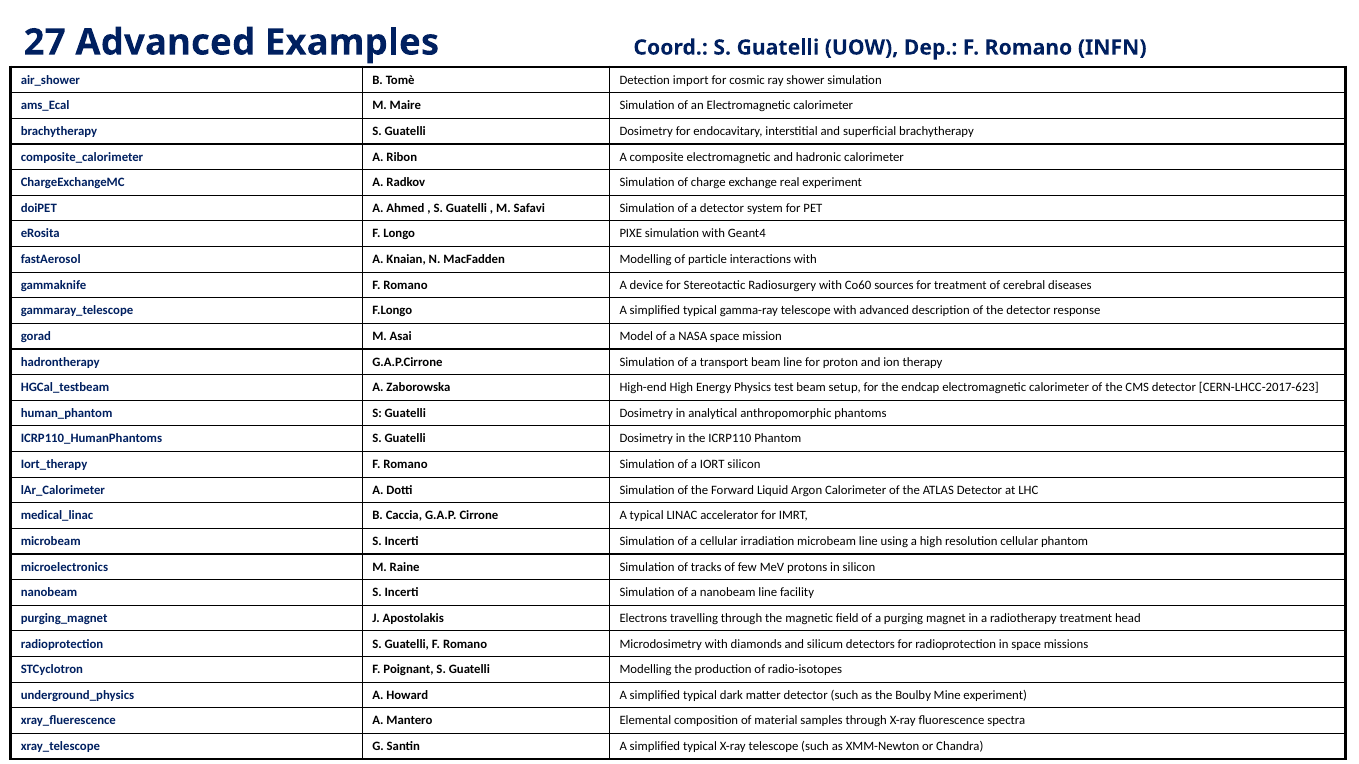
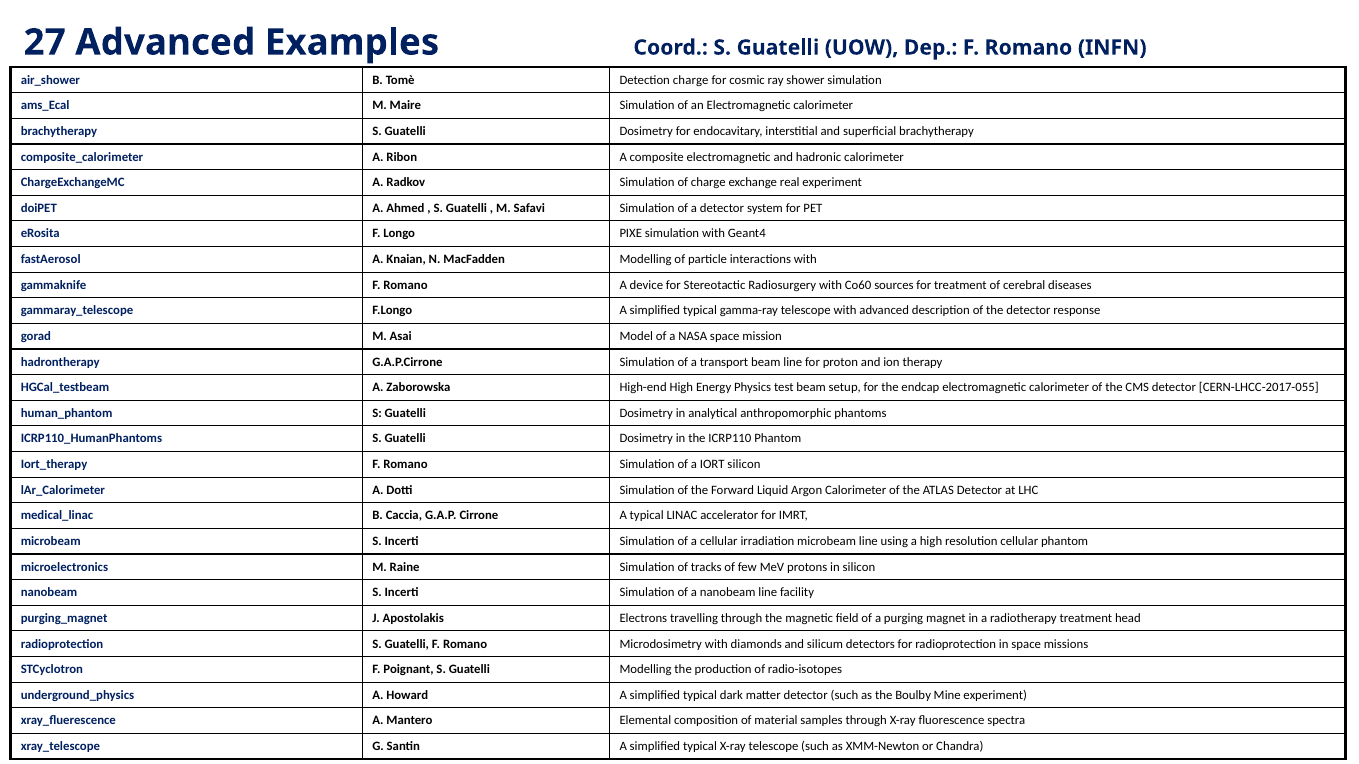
Detection import: import -> charge
CERN-LHCC-2017-623: CERN-LHCC-2017-623 -> CERN-LHCC-2017-055
